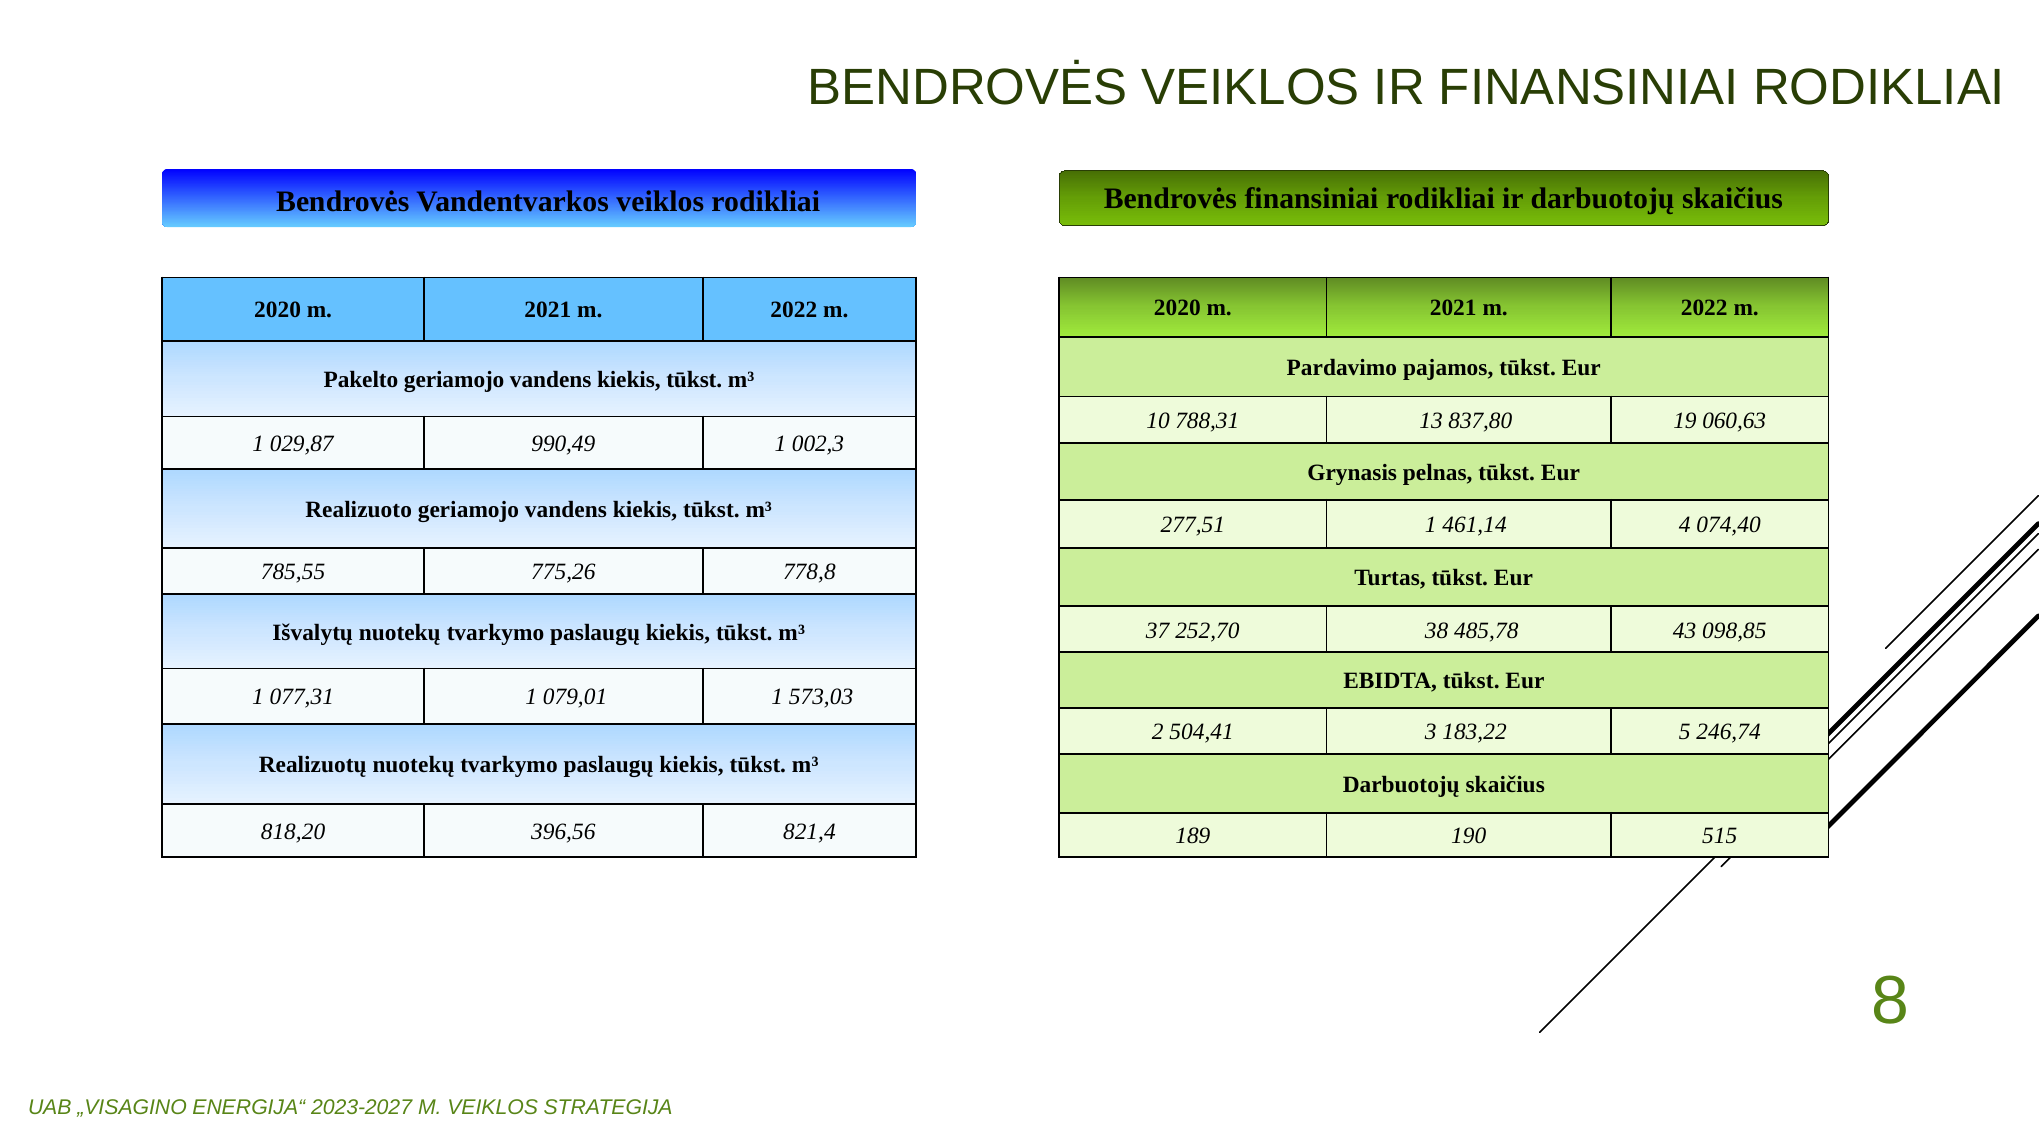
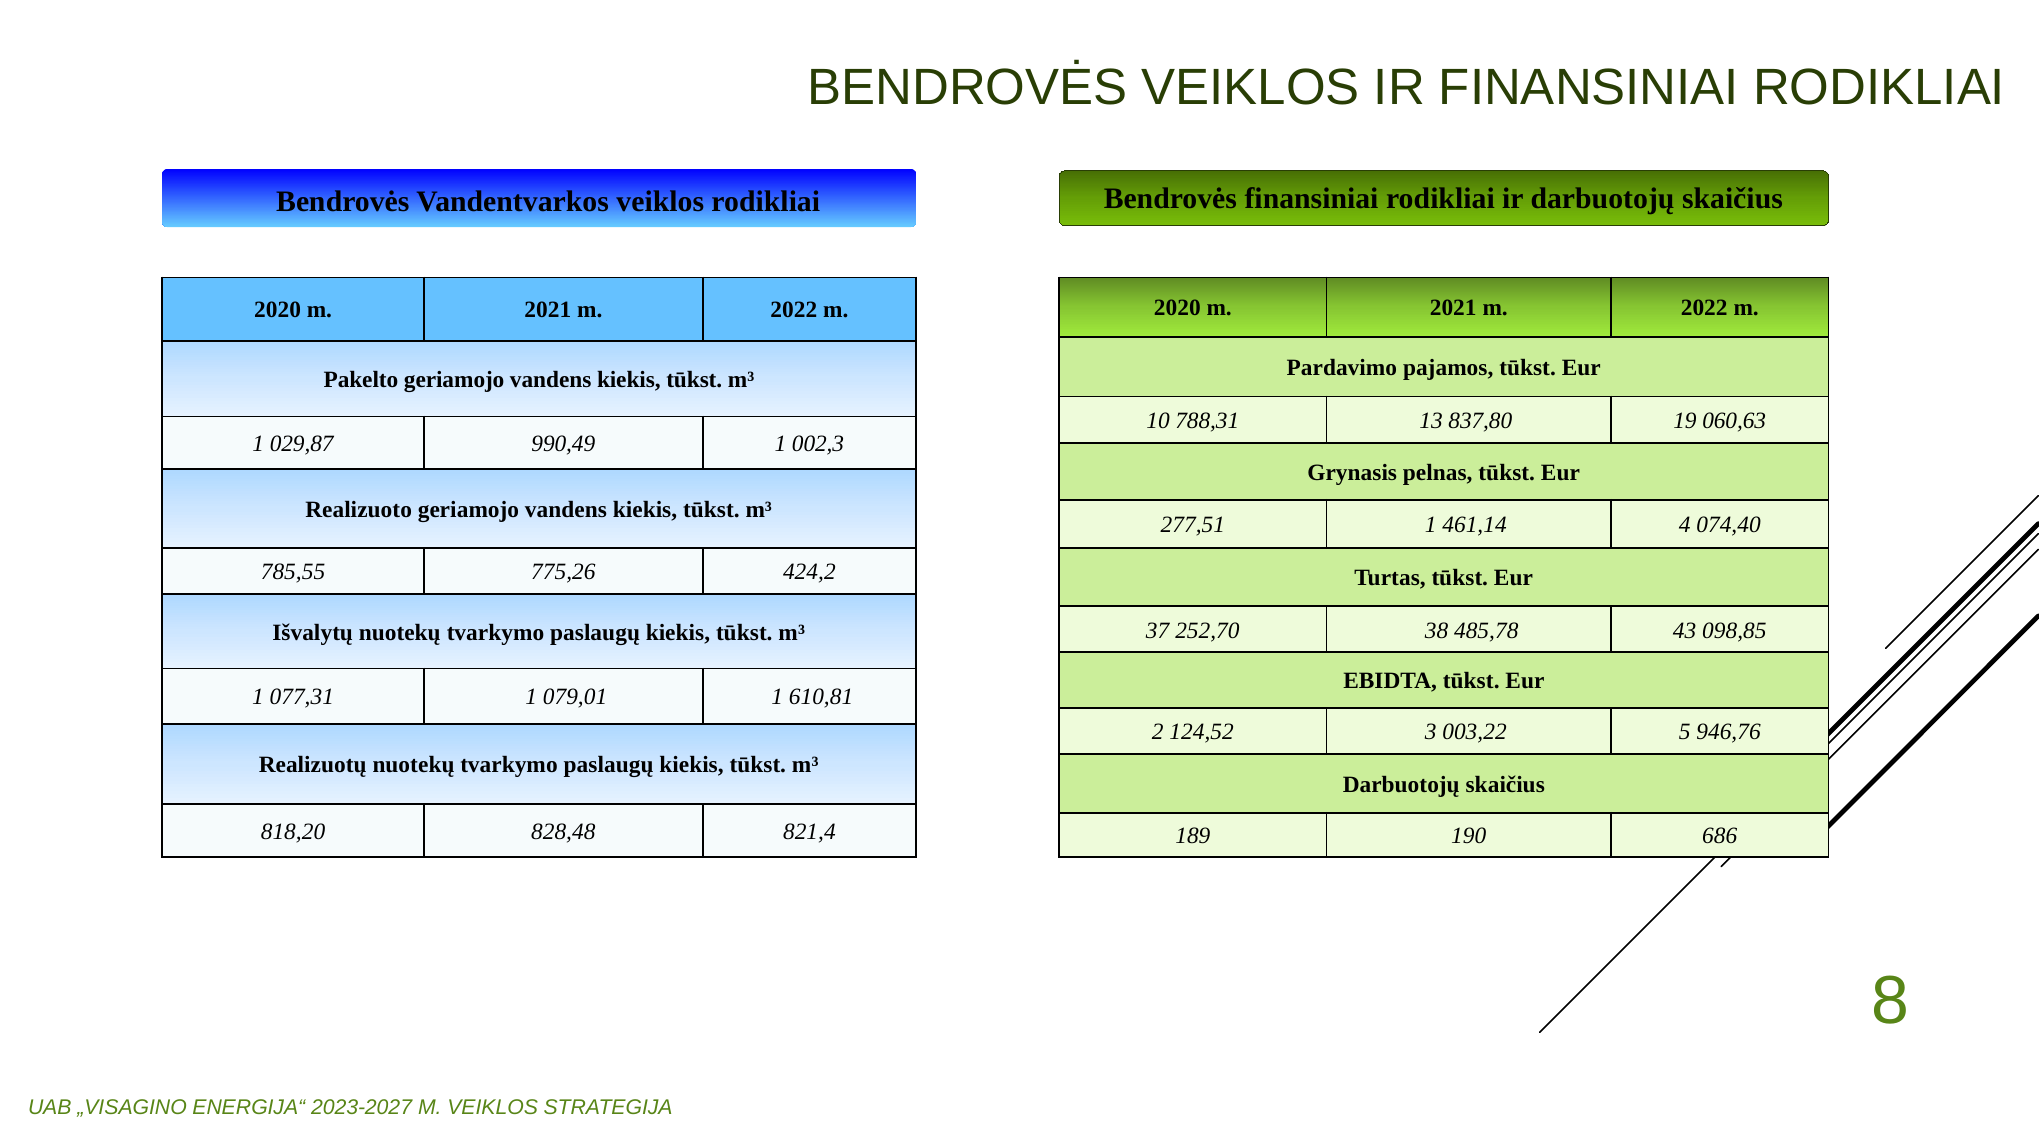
778,8: 778,8 -> 424,2
573,03: 573,03 -> 610,81
504,41: 504,41 -> 124,52
183,22: 183,22 -> 003,22
246,74: 246,74 -> 946,76
396,56: 396,56 -> 828,48
515: 515 -> 686
